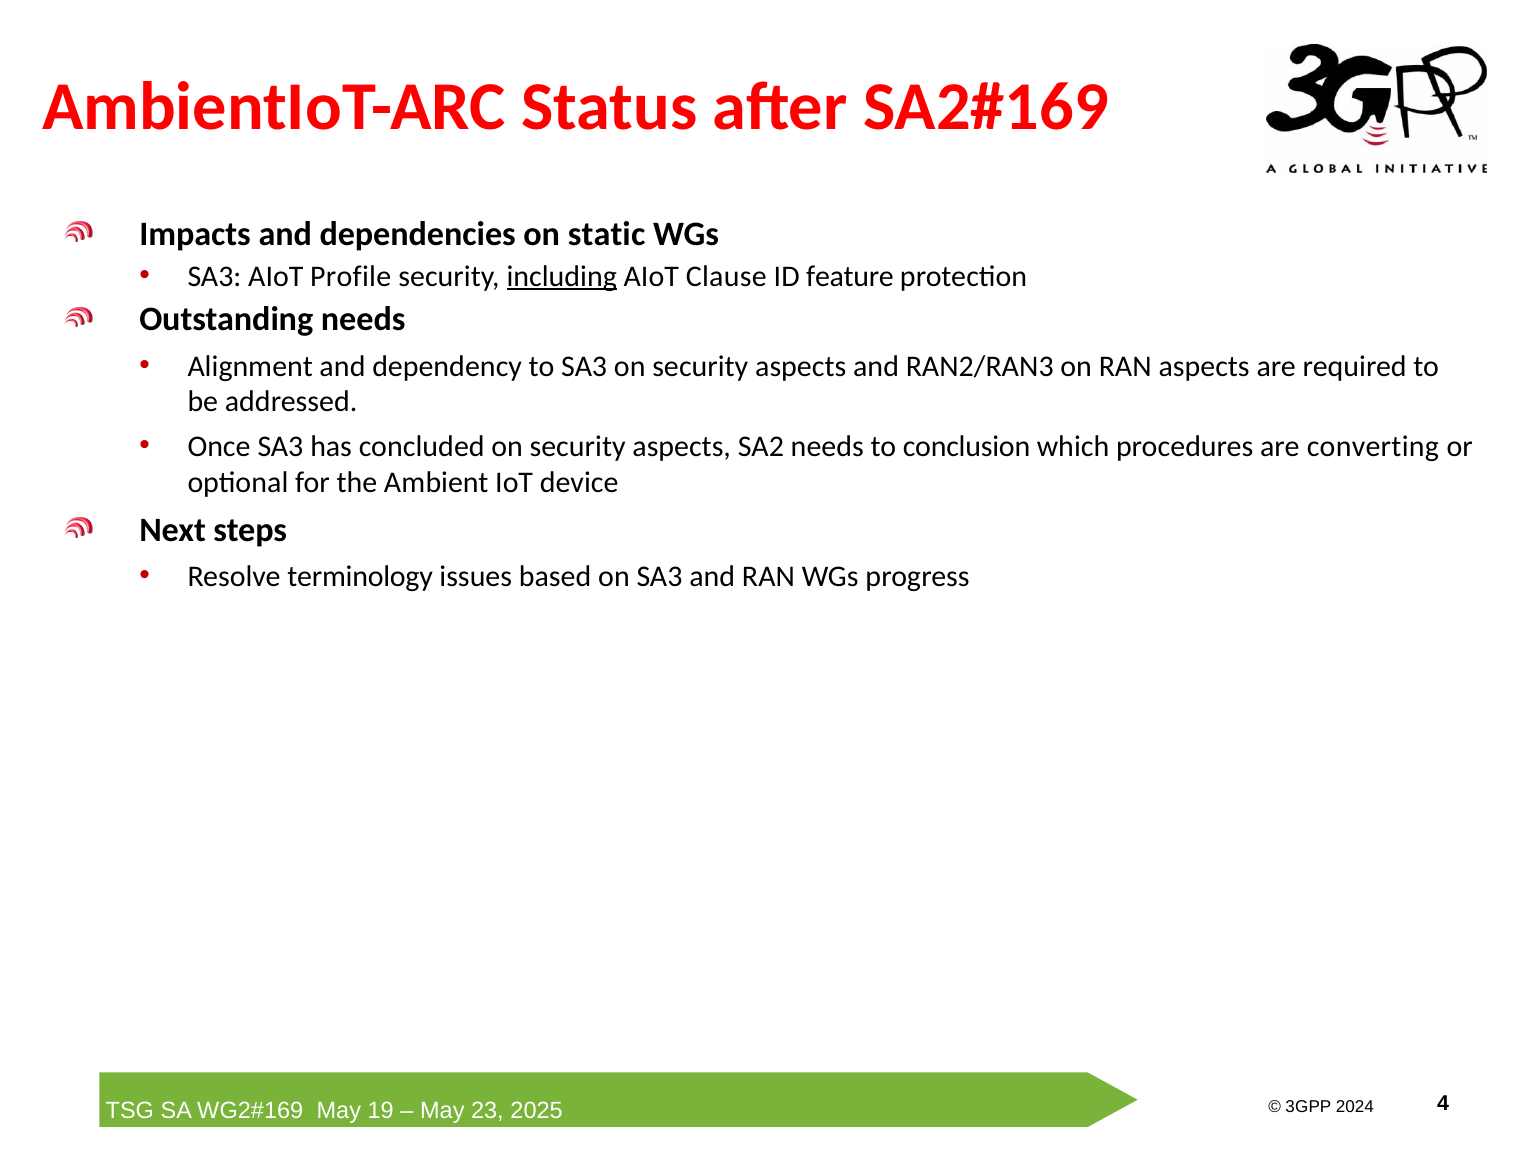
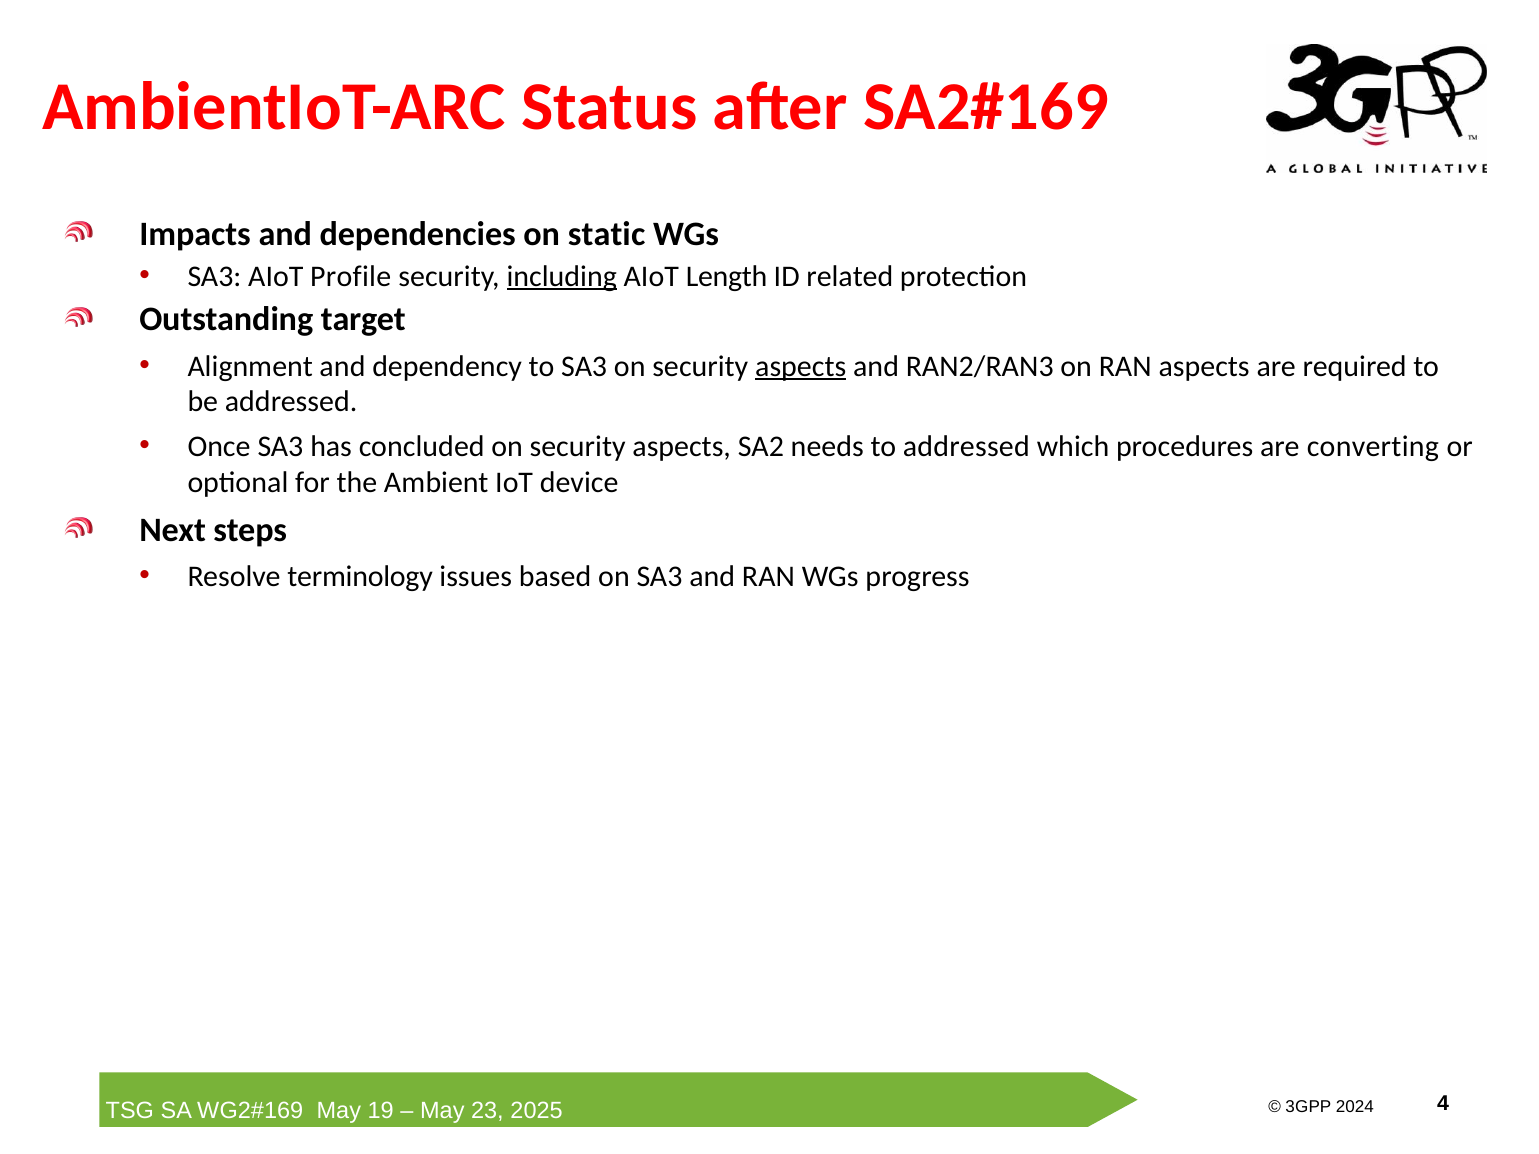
Clause: Clause -> Length
feature: feature -> related
Outstanding needs: needs -> target
aspects at (801, 366) underline: none -> present
to conclusion: conclusion -> addressed
